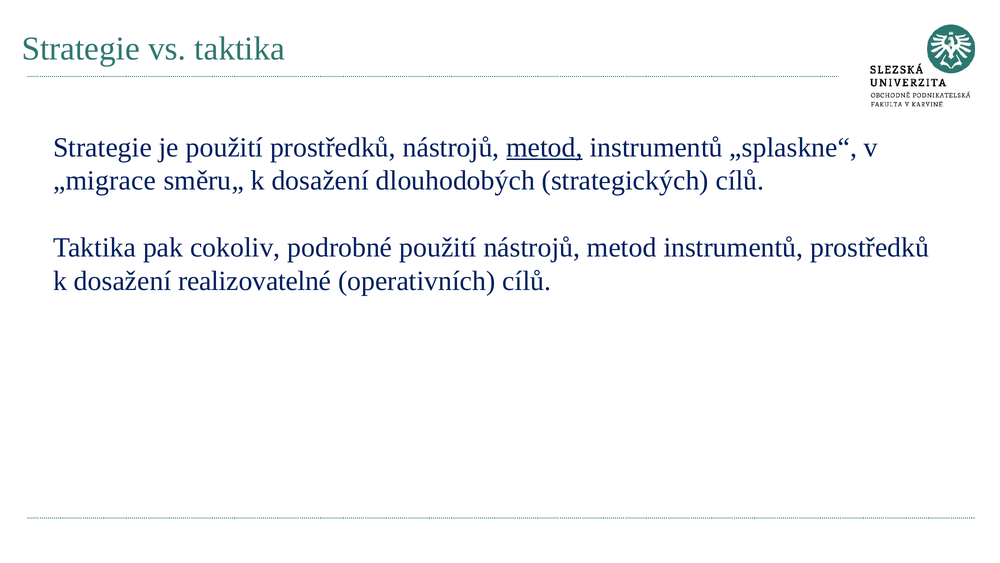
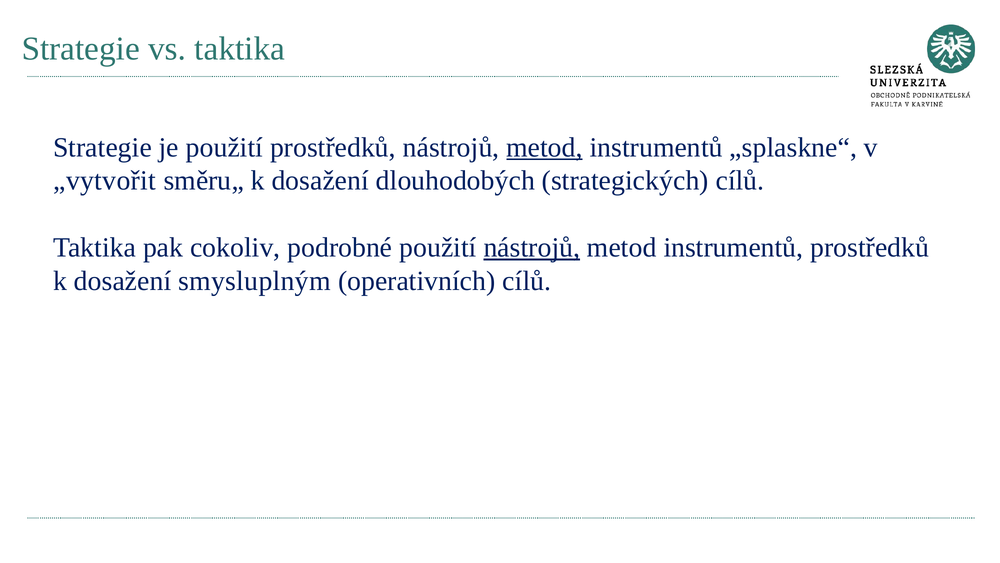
„migrace: „migrace -> „vytvořit
nástrojů at (532, 247) underline: none -> present
realizovatelné: realizovatelné -> smysluplným
